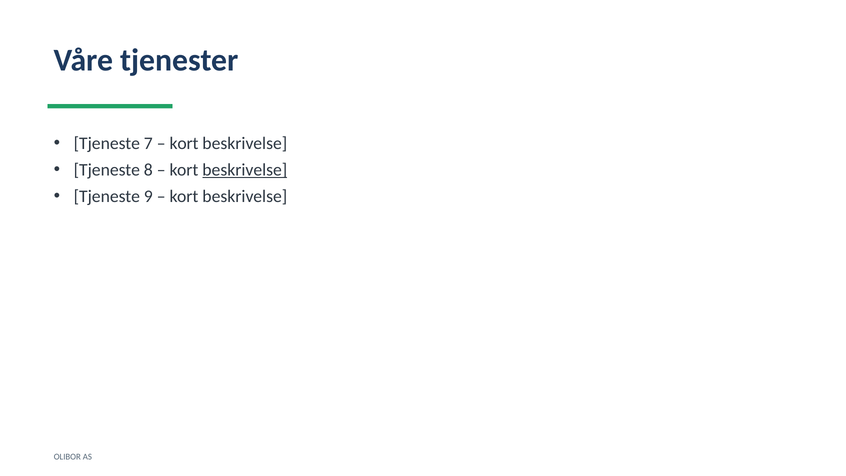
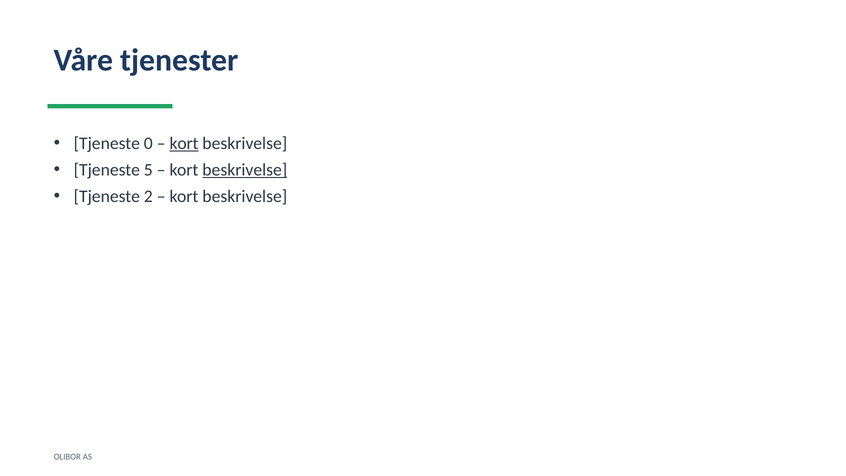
7: 7 -> 0
kort at (184, 143) underline: none -> present
8: 8 -> 5
9: 9 -> 2
